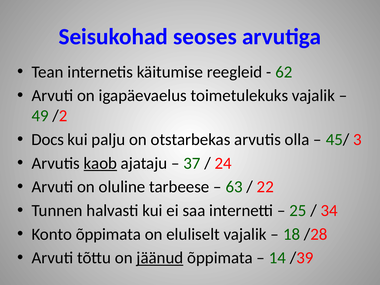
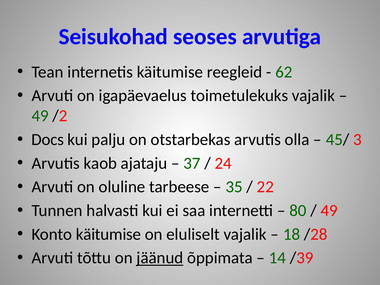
kaob underline: present -> none
63: 63 -> 35
25: 25 -> 80
34 at (329, 211): 34 -> 49
Konto õppimata: õppimata -> käitumise
